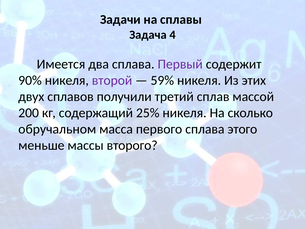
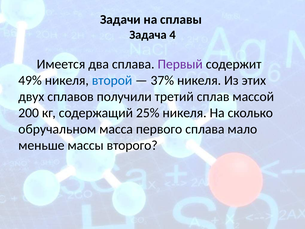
90%: 90% -> 49%
второй colour: purple -> blue
59%: 59% -> 37%
этого: этого -> мало
